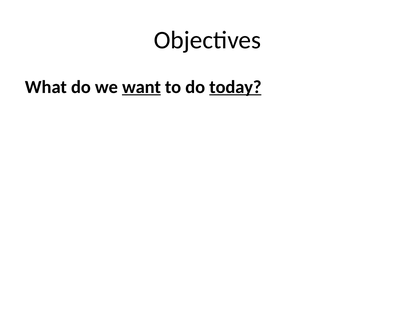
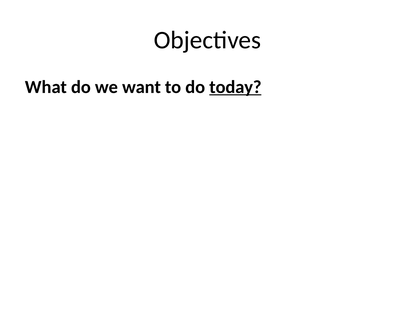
want underline: present -> none
